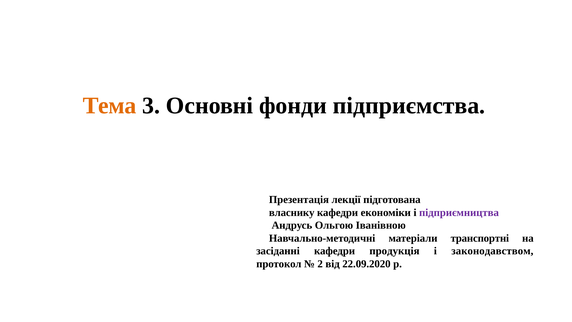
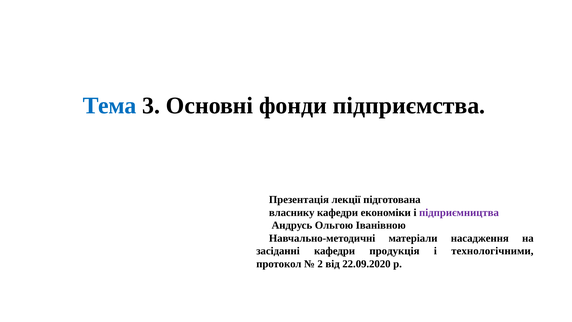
Тема colour: orange -> blue
транспортні: транспортні -> насадження
законодавством: законодавством -> технологічними
